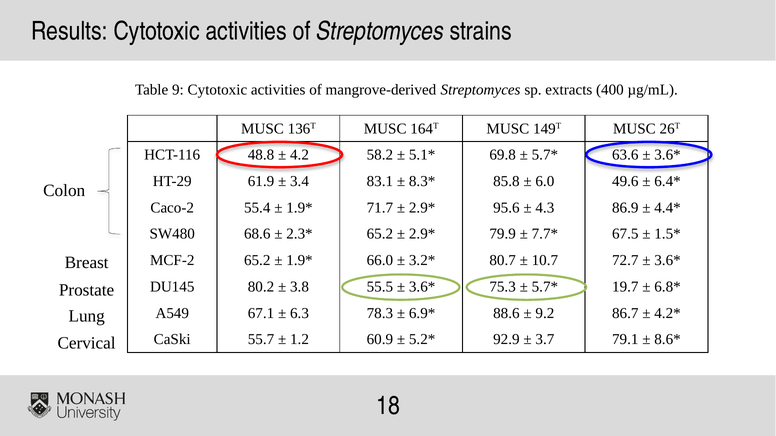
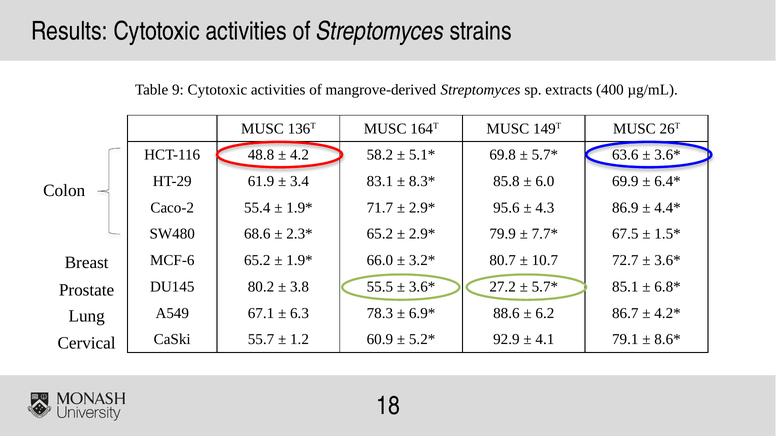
49.6: 49.6 -> 69.9
MCF-2: MCF-2 -> MCF-6
75.3: 75.3 -> 27.2
19.7: 19.7 -> 85.1
9.2: 9.2 -> 6.2
3.7: 3.7 -> 4.1
